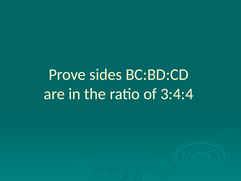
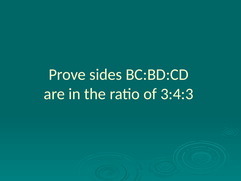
3:4:4: 3:4:4 -> 3:4:3
